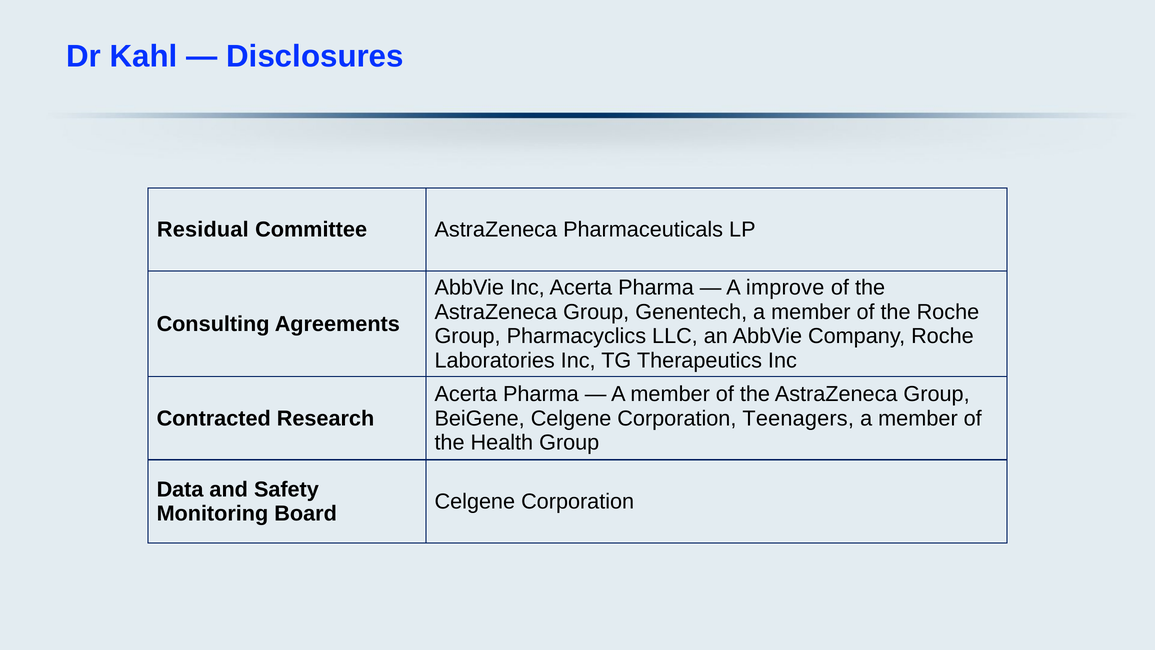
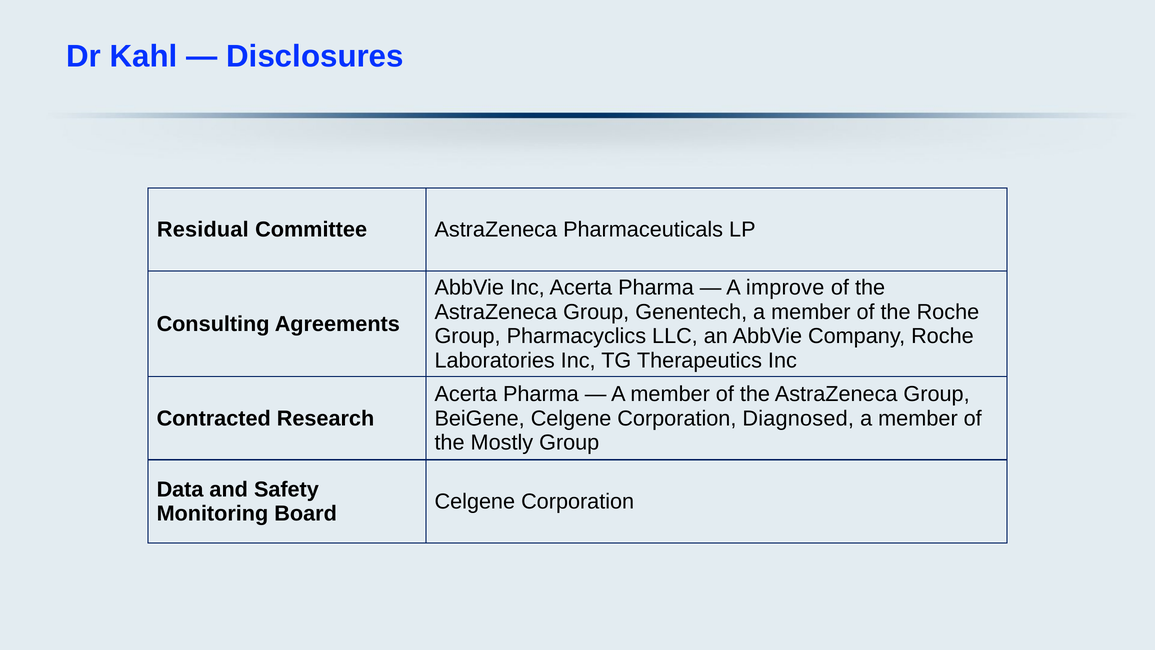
Teenagers: Teenagers -> Diagnosed
Health: Health -> Mostly
